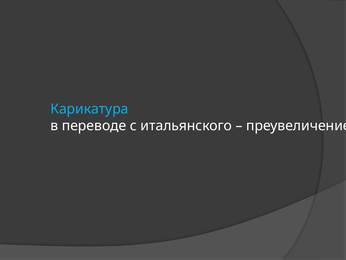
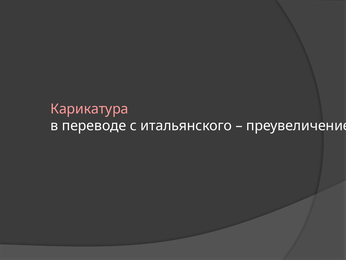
Карикатура colour: light blue -> pink
